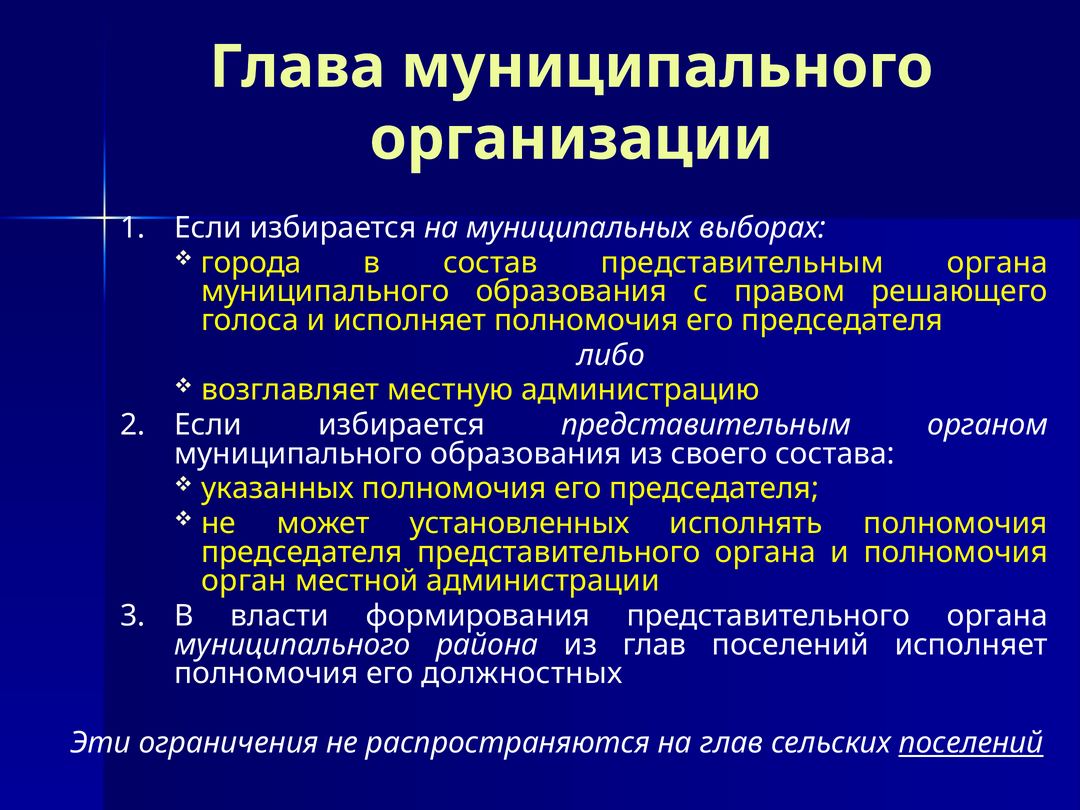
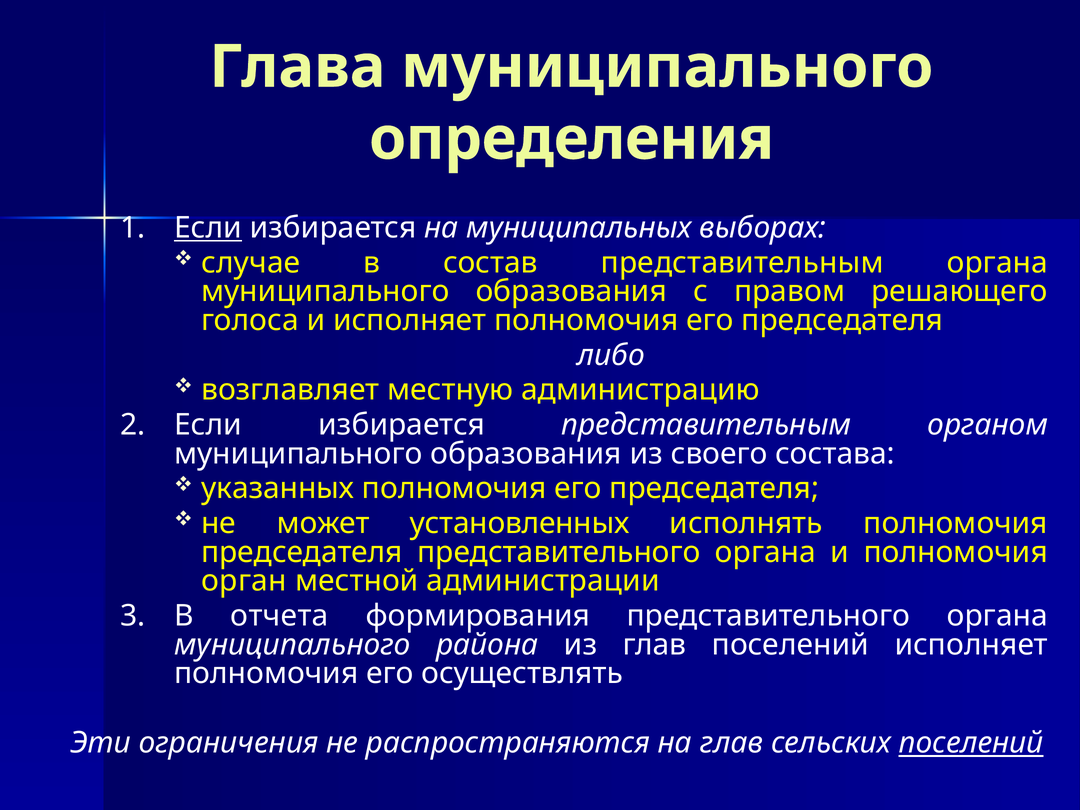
организации: организации -> определения
Если at (208, 228) underline: none -> present
города: города -> случае
власти: власти -> отчета
должностных: должностных -> осуществлять
